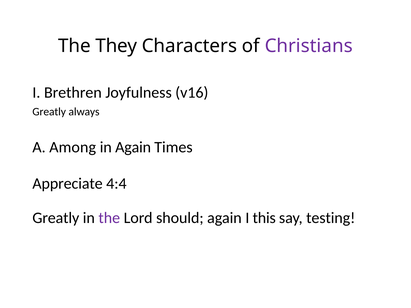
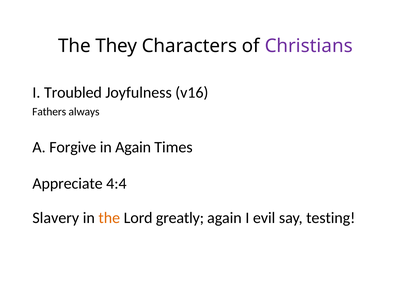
Brethren: Brethren -> Troubled
Greatly at (49, 112): Greatly -> Fathers
Among: Among -> Forgive
Greatly at (56, 218): Greatly -> Slavery
the at (109, 218) colour: purple -> orange
should: should -> greatly
this: this -> evil
